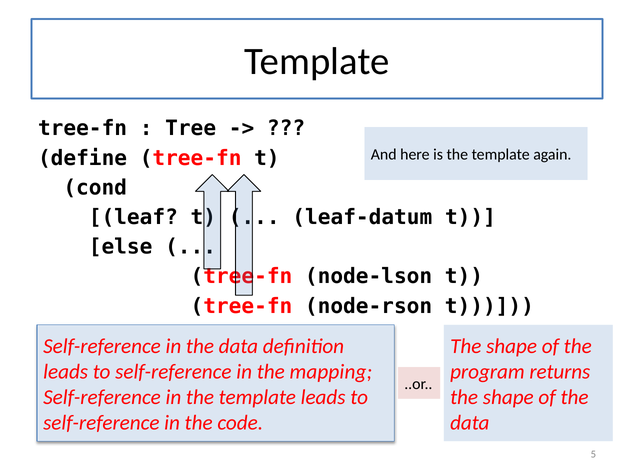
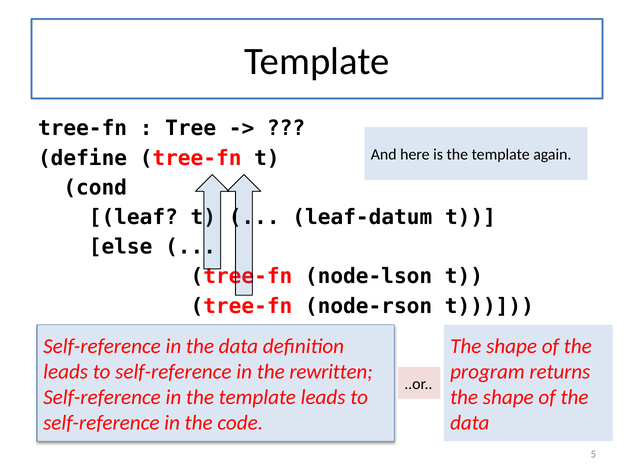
mapping: mapping -> rewritten
